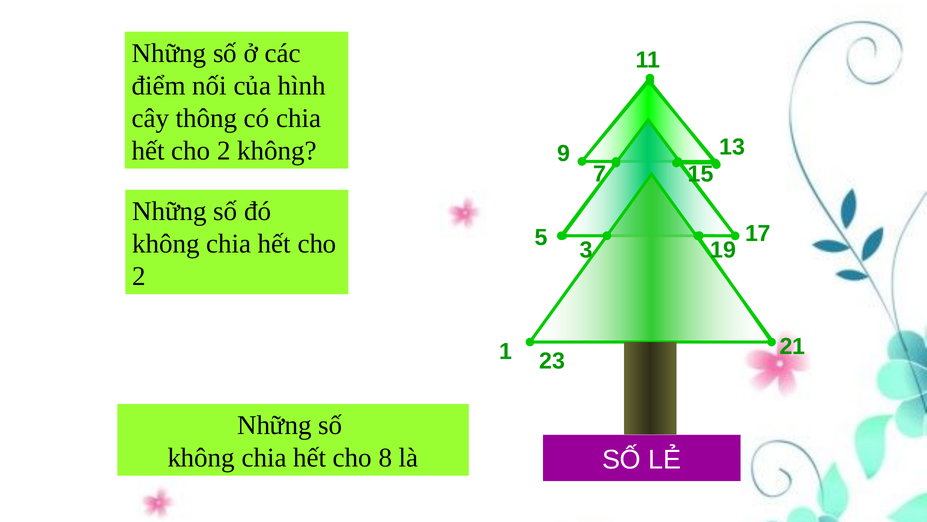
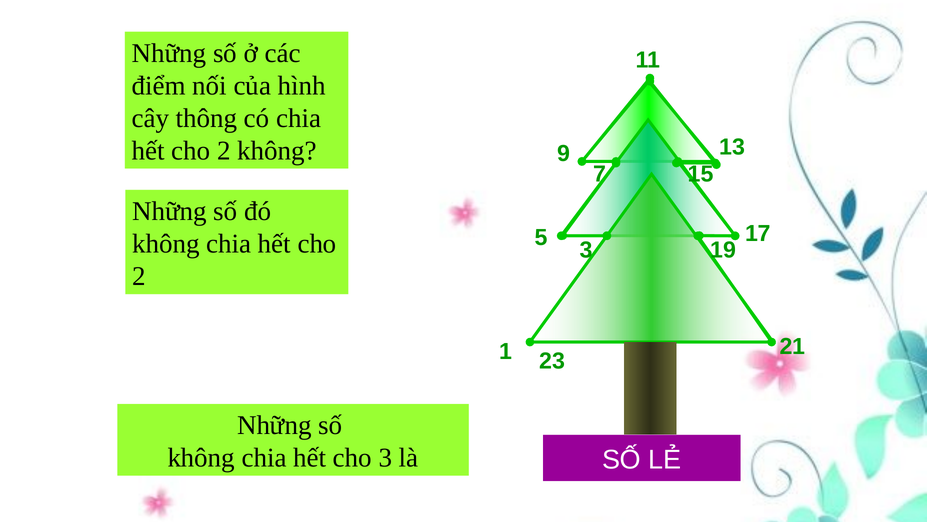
cho 8: 8 -> 3
